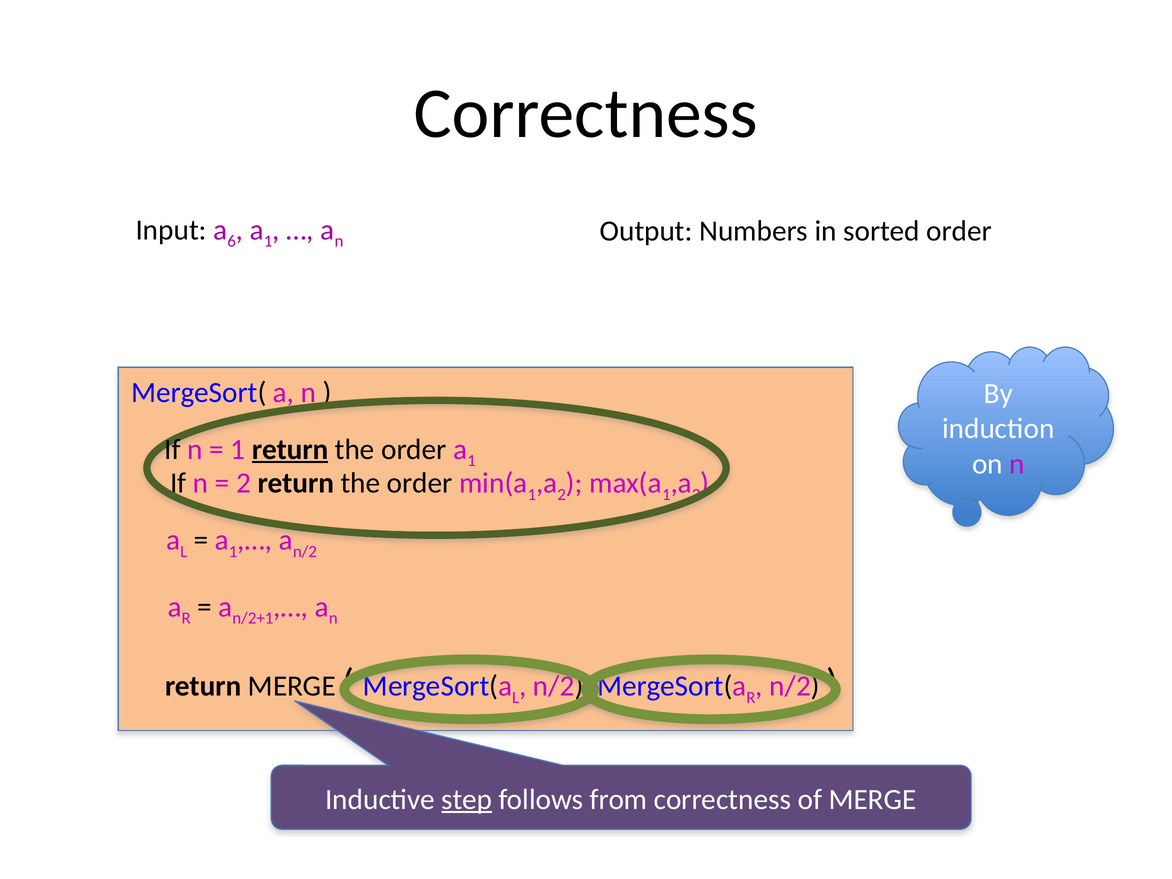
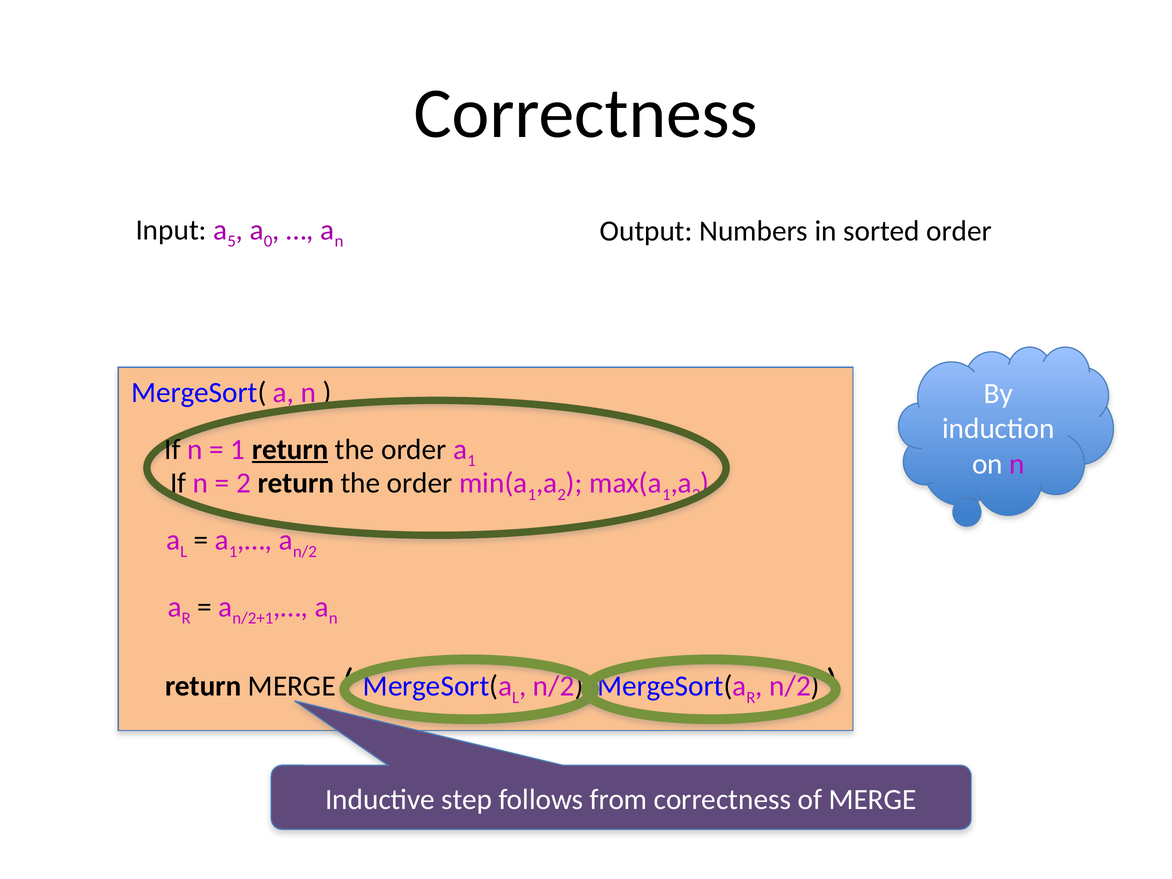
6: 6 -> 5
1 at (268, 241): 1 -> 0
step underline: present -> none
